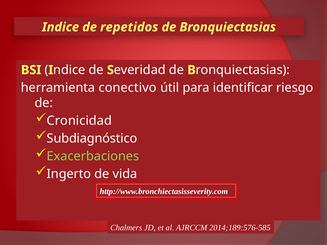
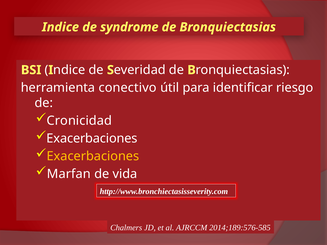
repetidos: repetidos -> syndrome
Subdiagnóstico at (92, 139): Subdiagnóstico -> Exacerbaciones
Exacerbaciones at (93, 156) colour: light green -> yellow
Ingerto: Ingerto -> Marfan
